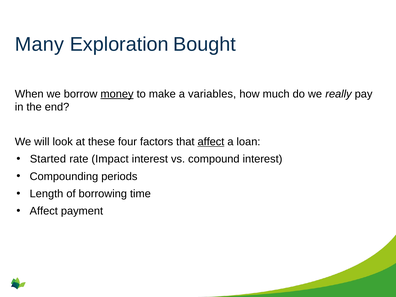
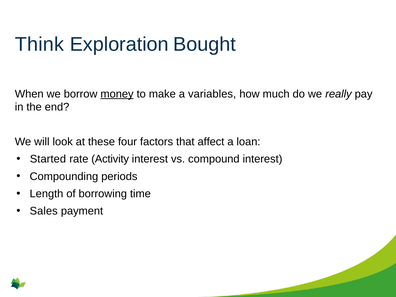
Many: Many -> Think
affect at (211, 142) underline: present -> none
Impact: Impact -> Activity
Affect at (44, 211): Affect -> Sales
